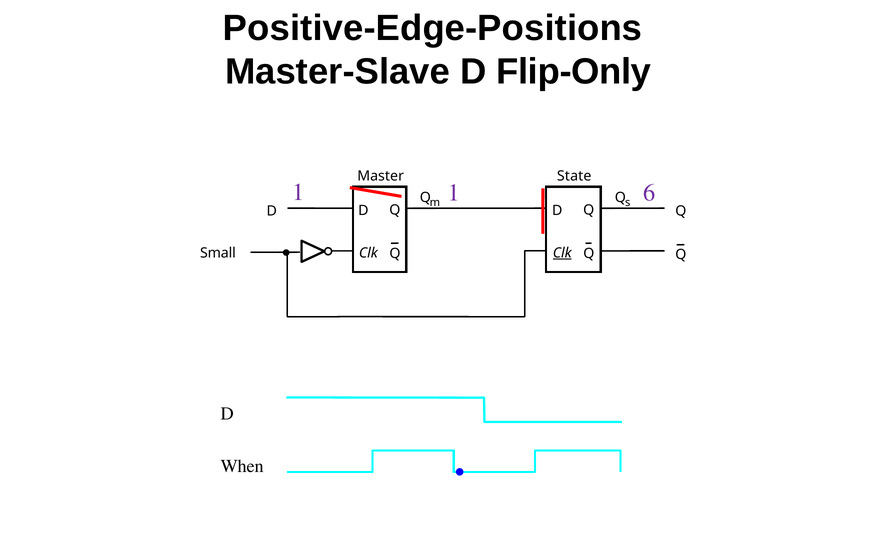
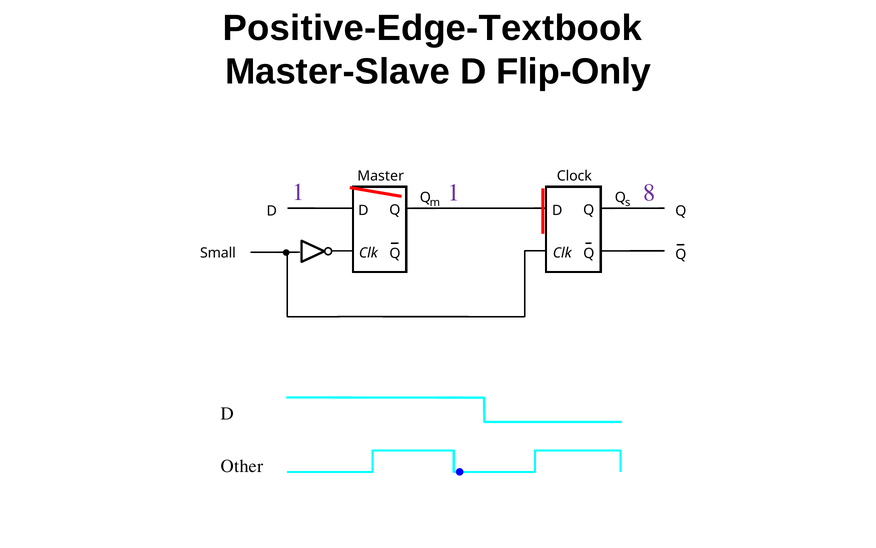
Positive-Edge-Positions: Positive-Edge-Positions -> Positive-Edge-Textbook
State: State -> Clock
6: 6 -> 8
Clk at (562, 253) underline: present -> none
When: When -> Other
